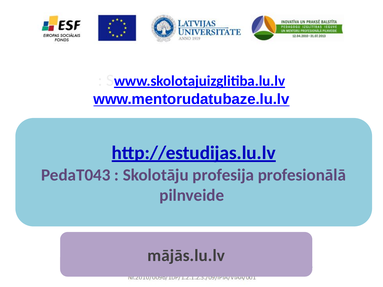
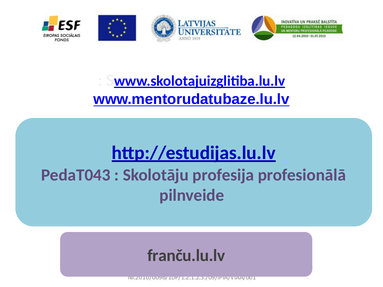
mājās.lu.lv: mājās.lu.lv -> franču.lu.lv
